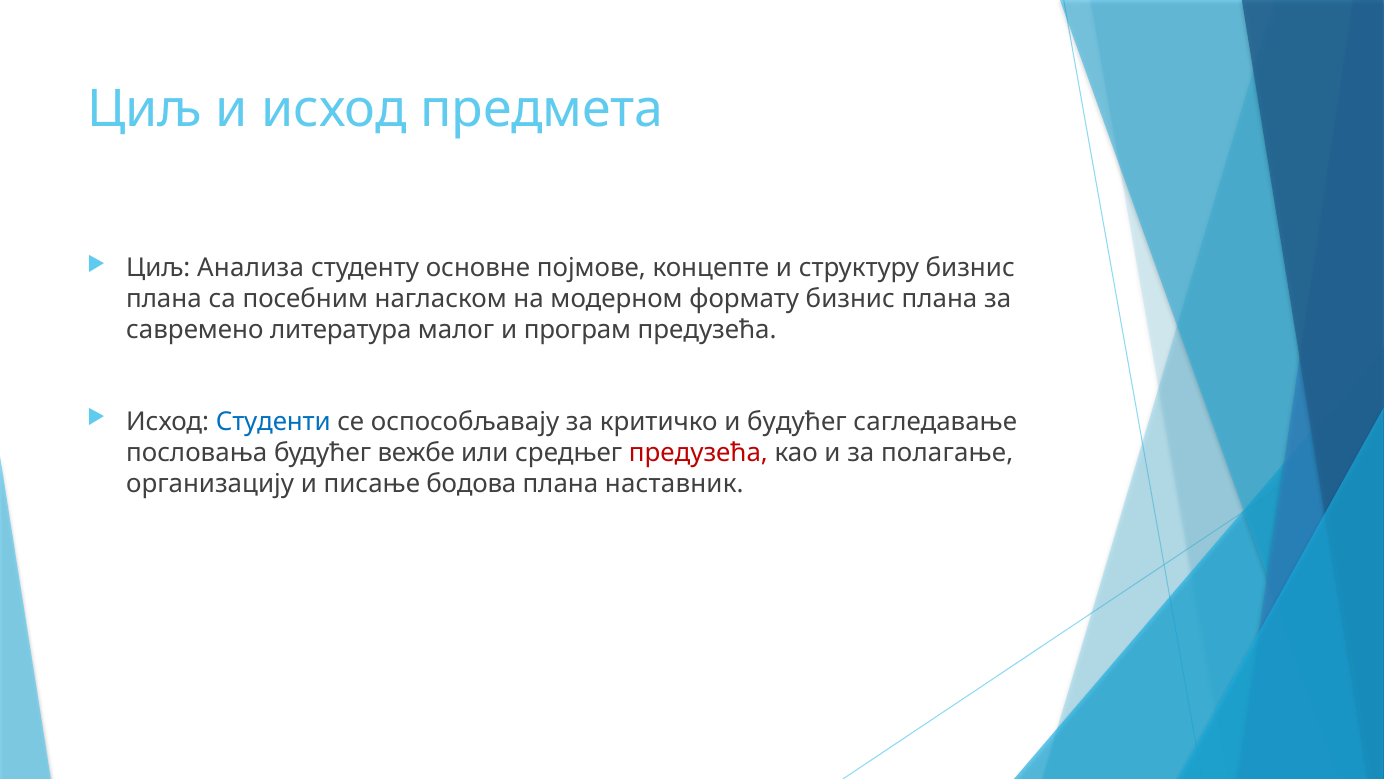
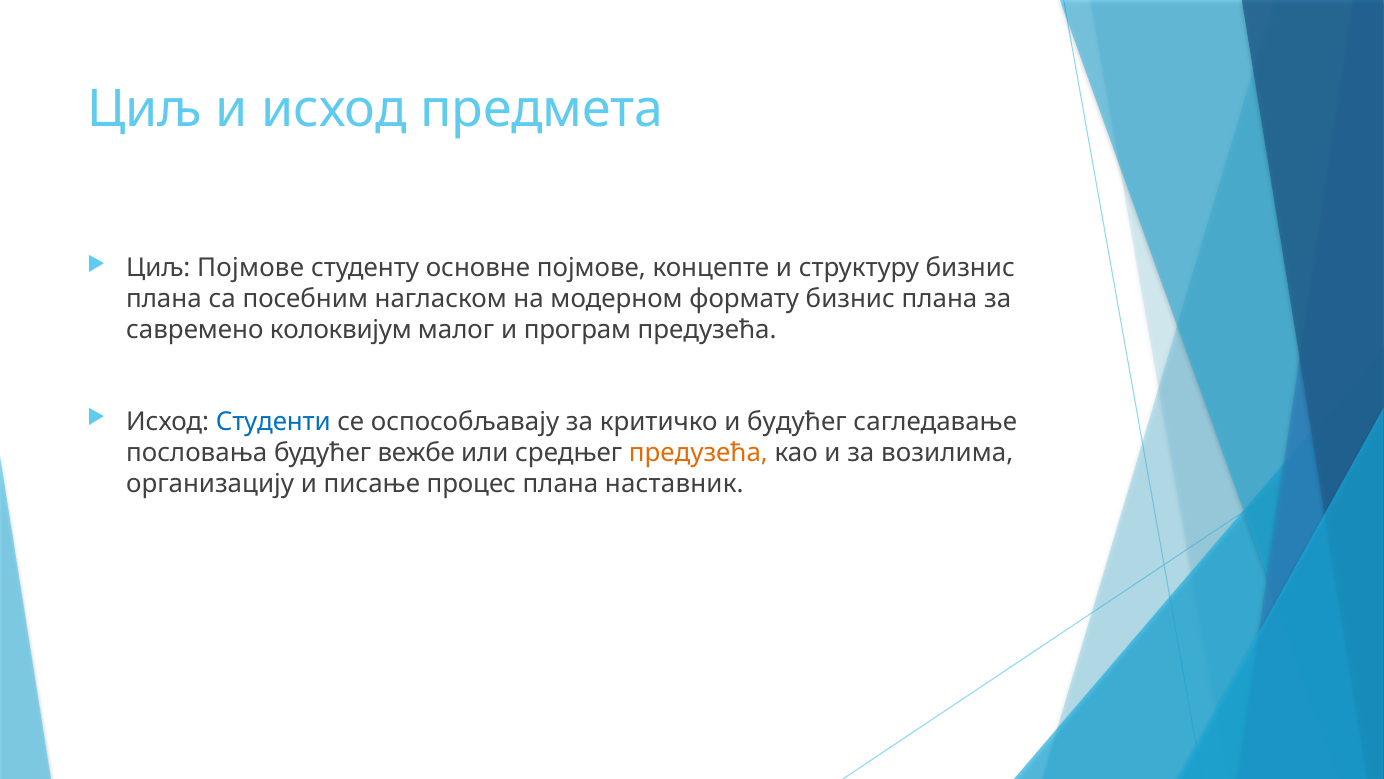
Циљ Анализа: Анализа -> Појмове
литература: литература -> колоквијум
предузећа at (698, 452) colour: red -> orange
полагање: полагање -> возилима
бодова: бодова -> процес
